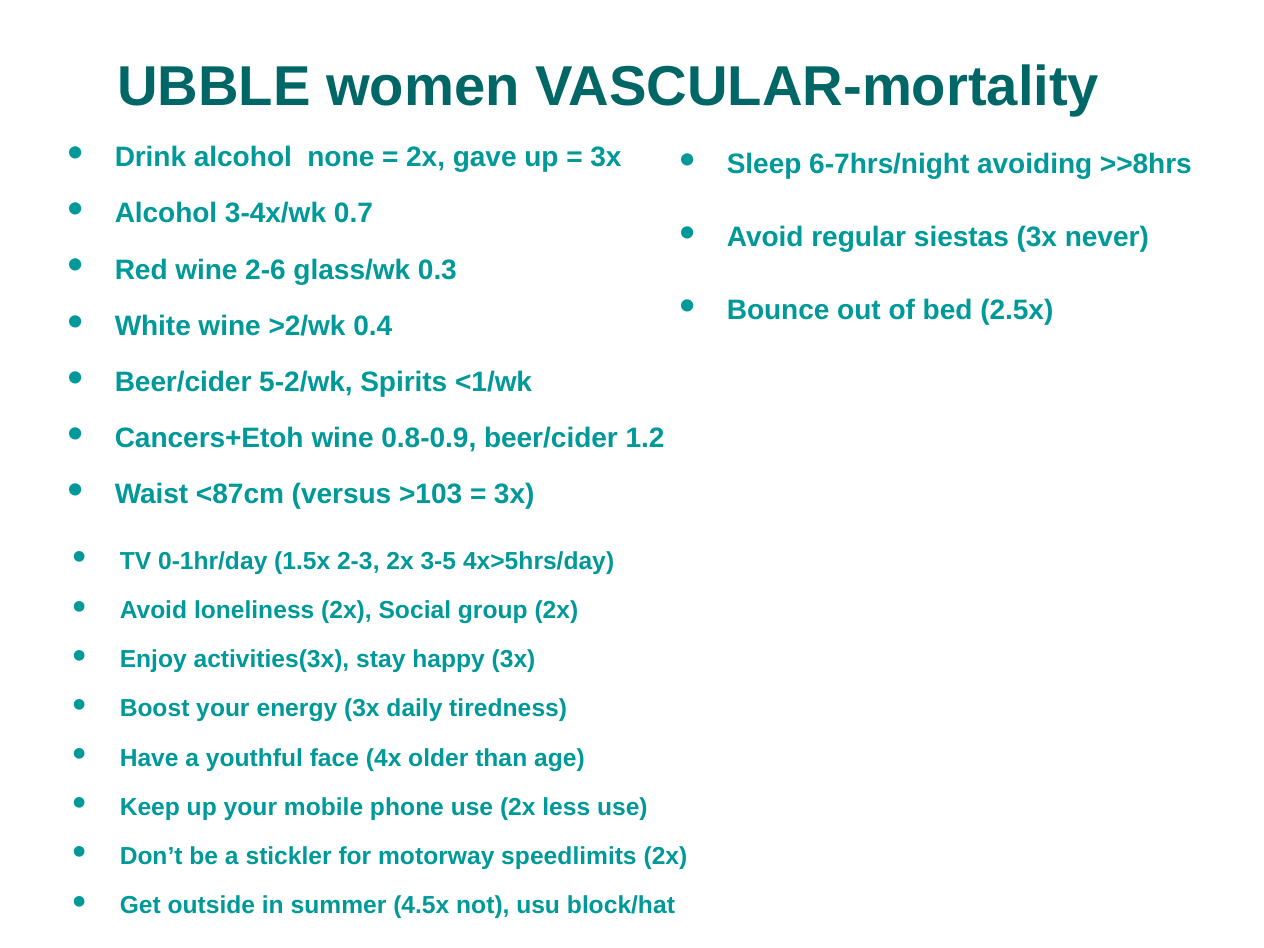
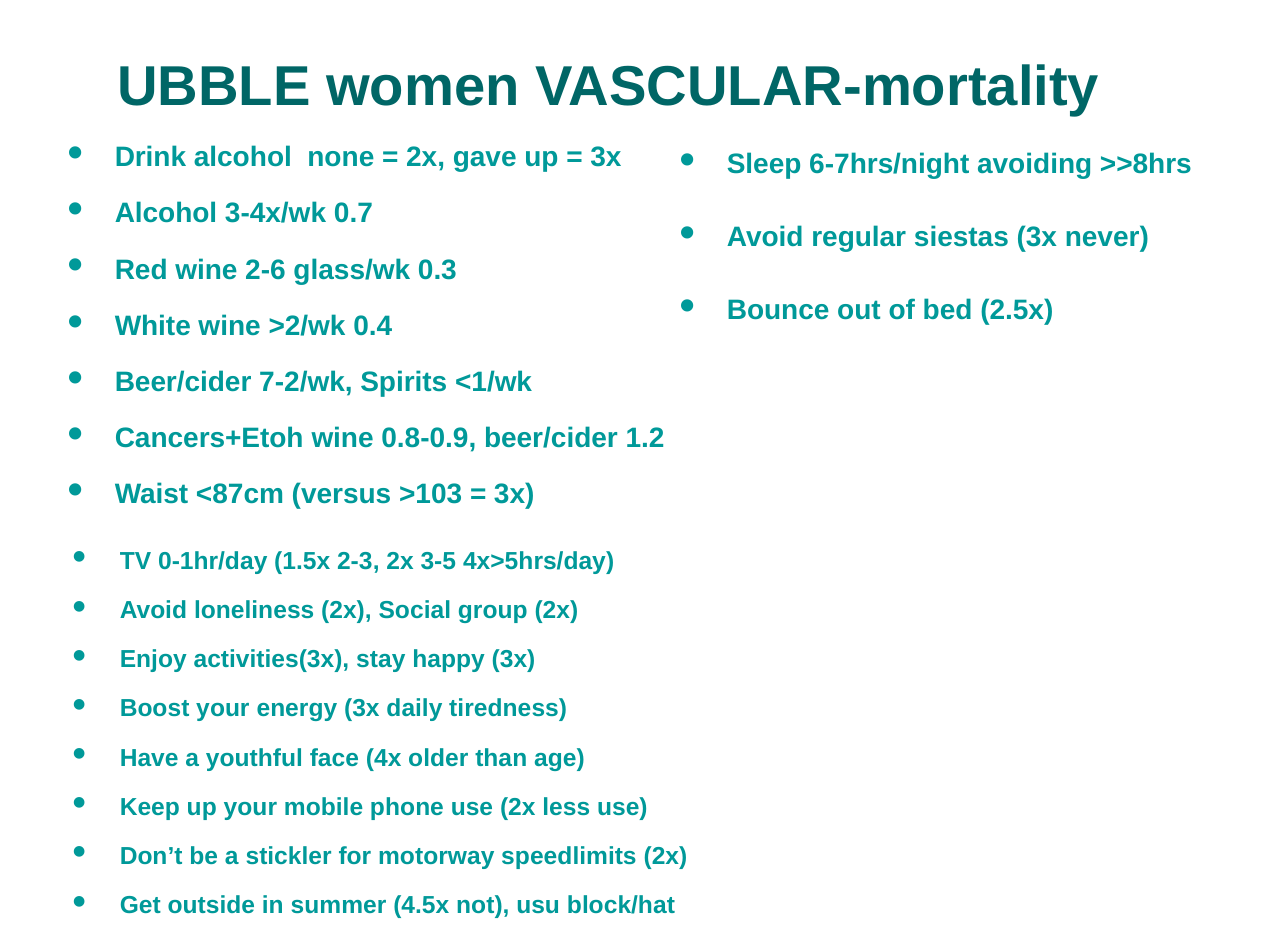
5-2/wk: 5-2/wk -> 7-2/wk
